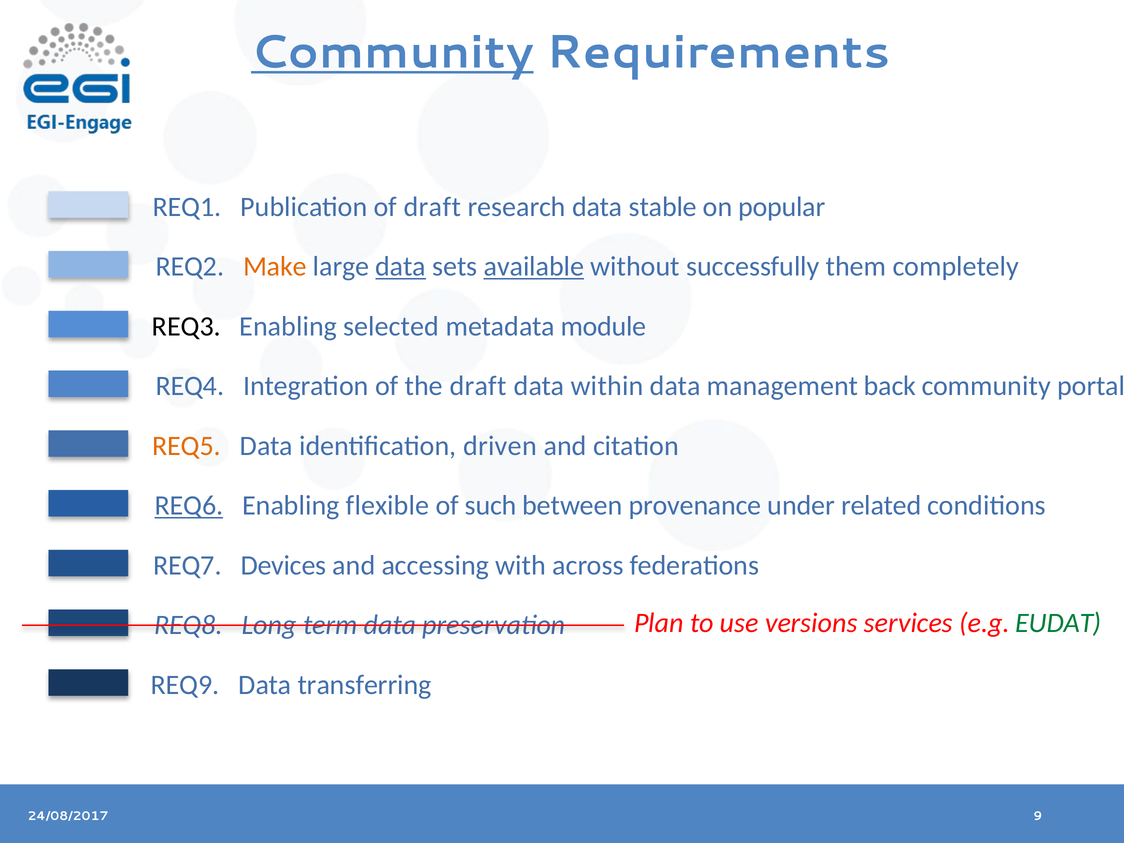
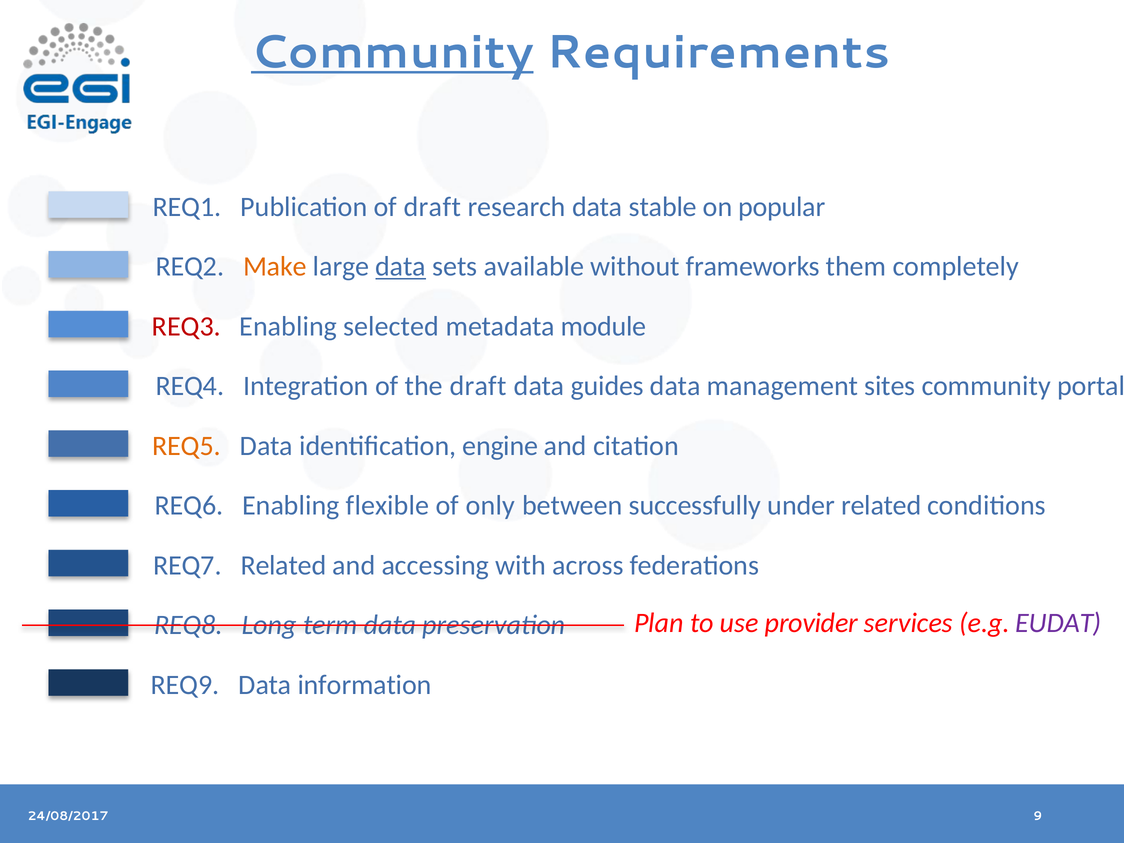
available underline: present -> none
successfully: successfully -> frameworks
REQ3 colour: black -> red
within: within -> guides
back: back -> sites
driven: driven -> engine
REQ6 underline: present -> none
such: such -> only
provenance: provenance -> successfully
REQ7 Devices: Devices -> Related
versions: versions -> provider
EUDAT colour: green -> purple
transferring: transferring -> information
